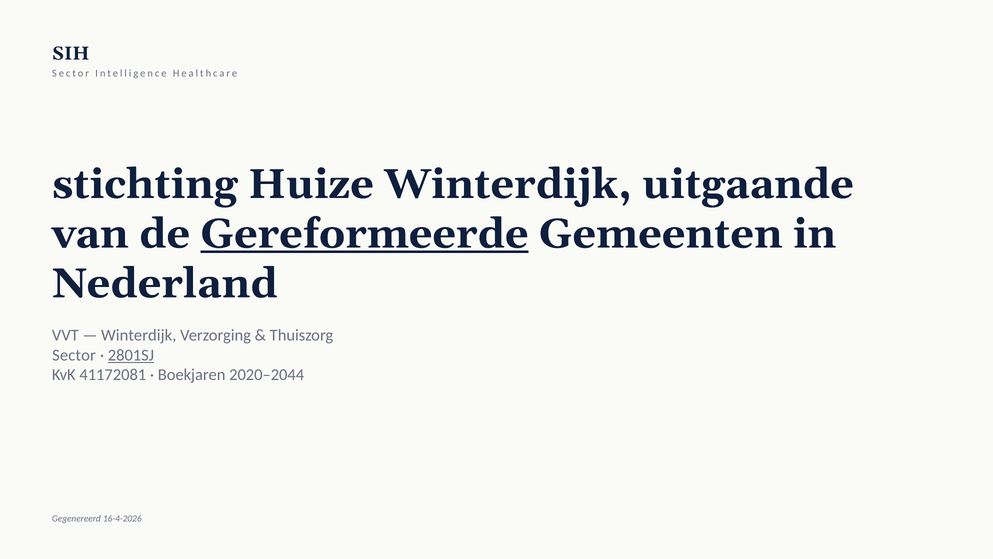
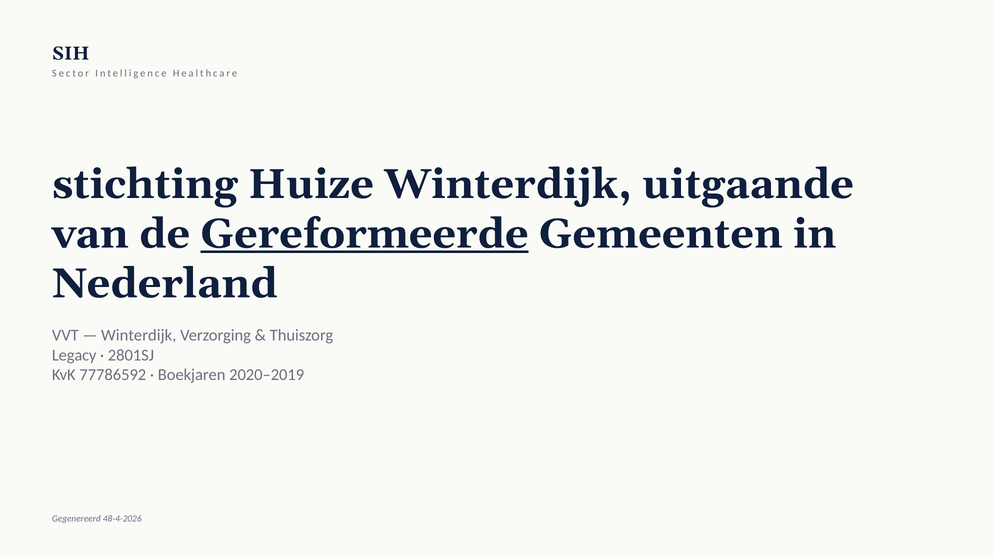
Sector at (74, 355): Sector -> Legacy
2801SJ underline: present -> none
41172081: 41172081 -> 77786592
2020–2044: 2020–2044 -> 2020–2019
16-4-2026: 16-4-2026 -> 48-4-2026
